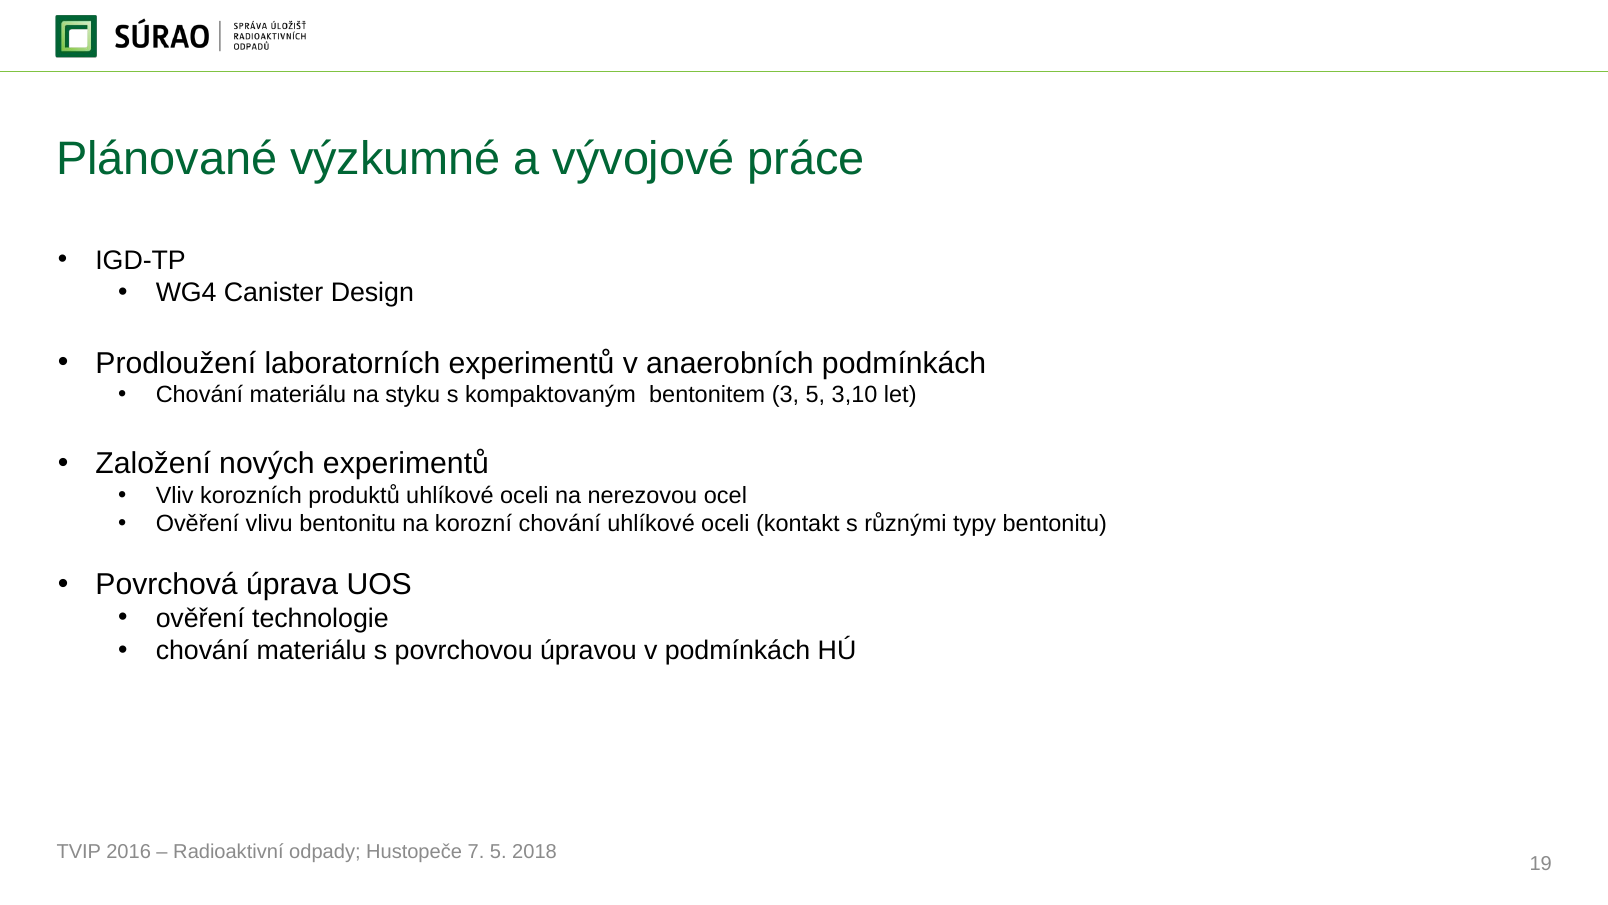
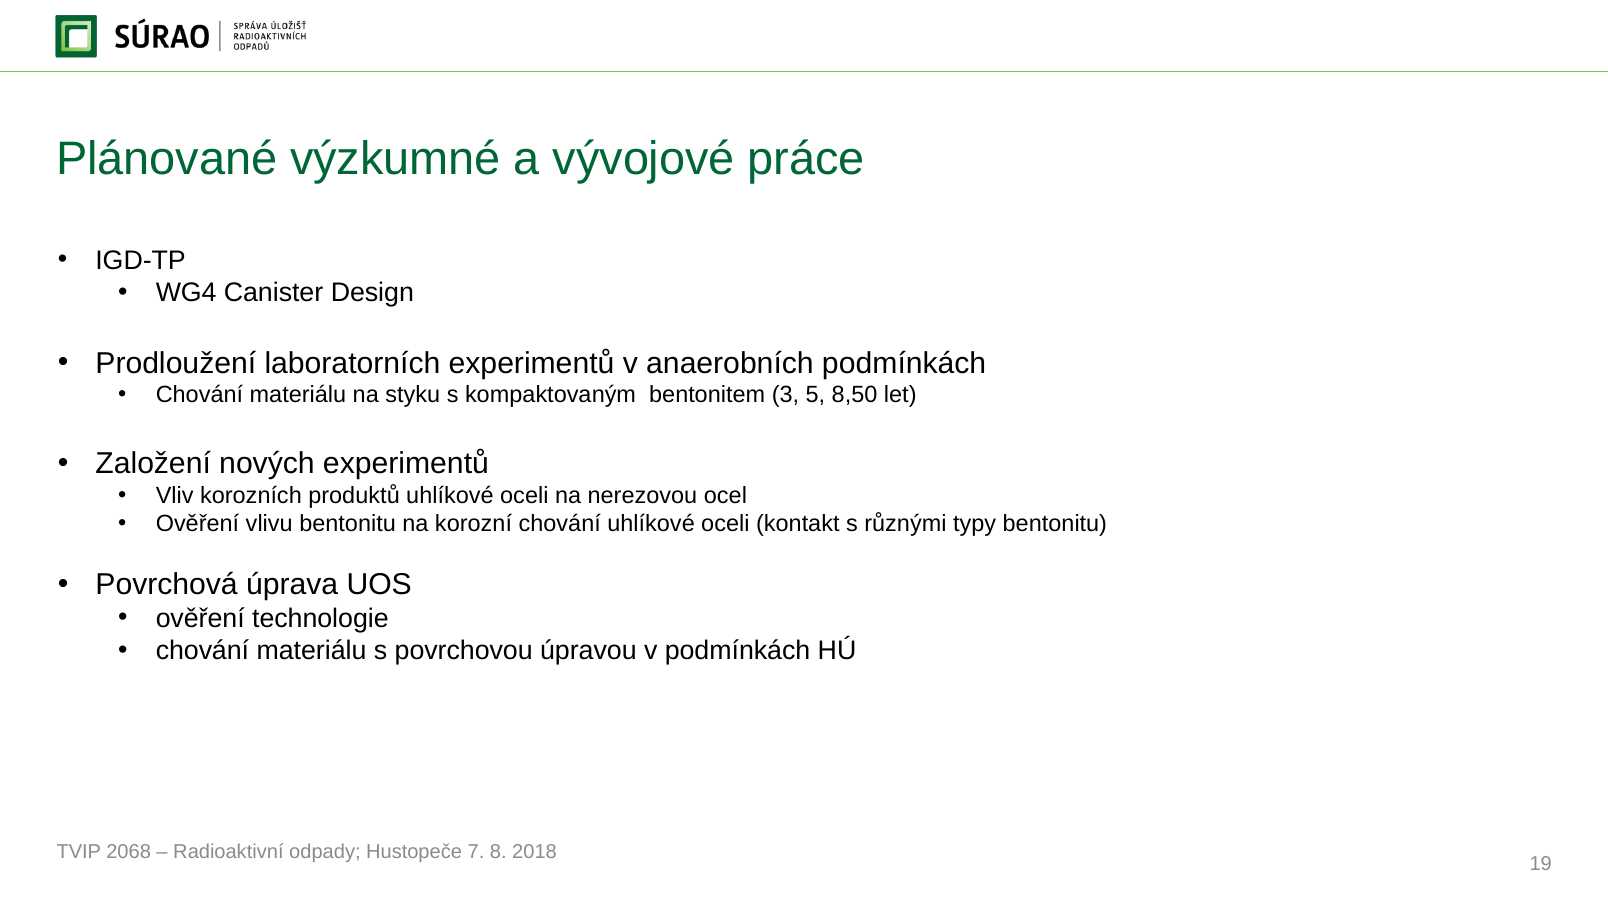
3,10: 3,10 -> 8,50
2016: 2016 -> 2068
7 5: 5 -> 8
